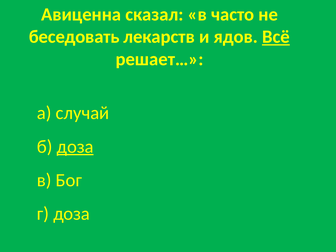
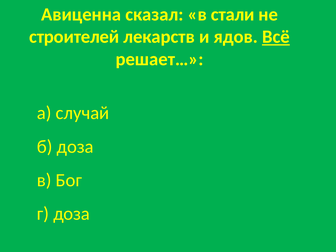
часто: часто -> стали
беседовать: беседовать -> строителей
доза at (75, 147) underline: present -> none
